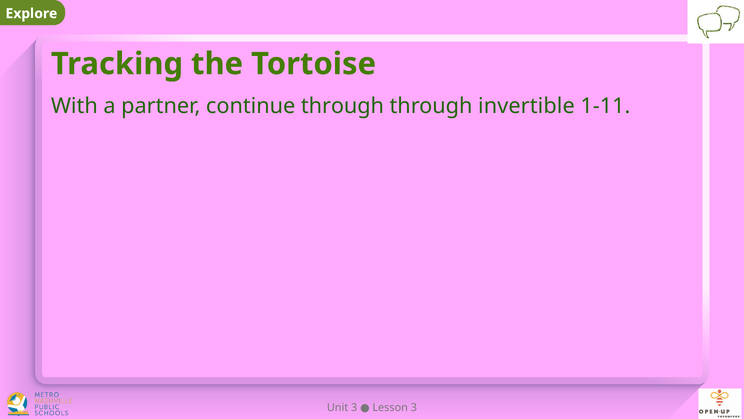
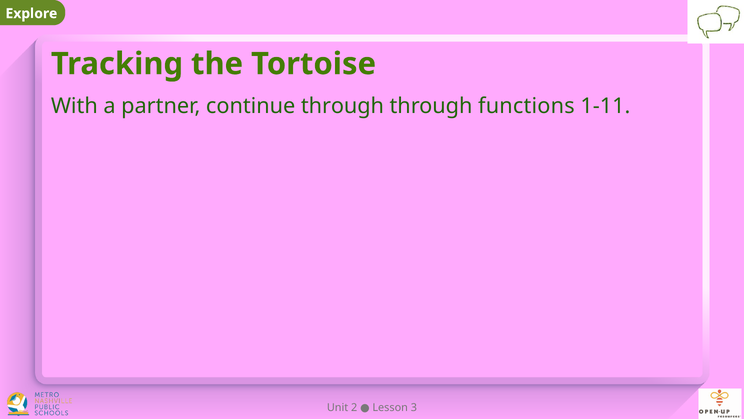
invertible: invertible -> functions
Unit 3: 3 -> 2
